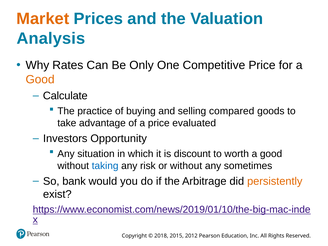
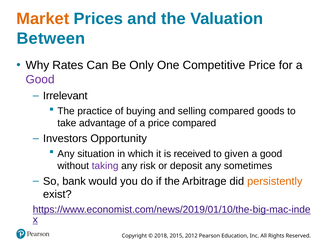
Analysis: Analysis -> Between
Good at (40, 80) colour: orange -> purple
Calculate: Calculate -> Irrelevant
price evaluated: evaluated -> compared
discount: discount -> received
worth: worth -> given
taking colour: blue -> purple
or without: without -> deposit
